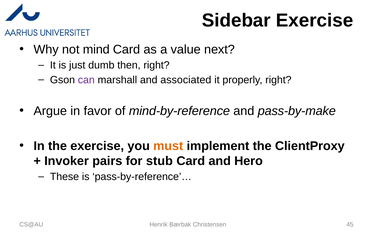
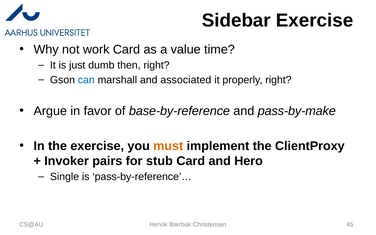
mind: mind -> work
next: next -> time
can colour: purple -> blue
mind-by-reference: mind-by-reference -> base-by-reference
These: These -> Single
